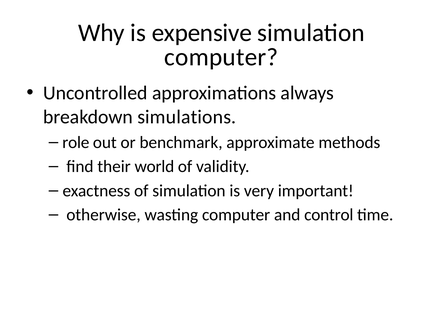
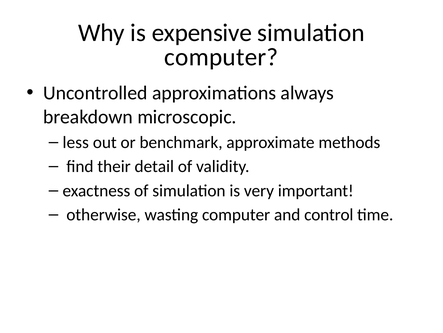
simulations: simulations -> microscopic
role: role -> less
world: world -> detail
